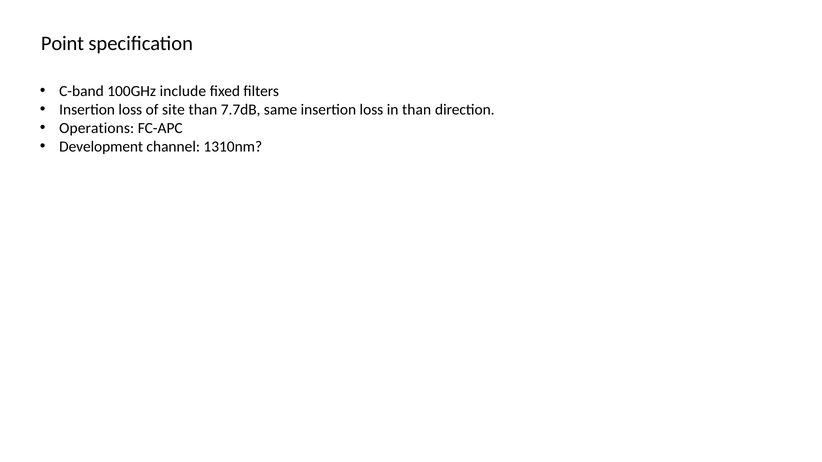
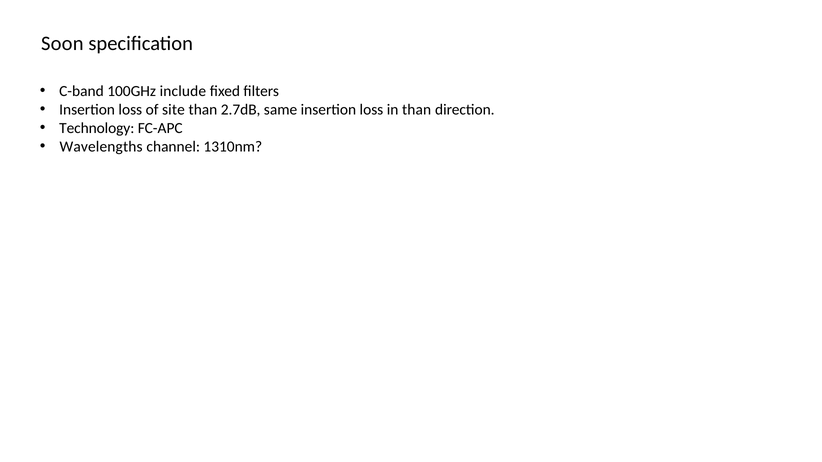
Point: Point -> Soon
7.7dB: 7.7dB -> 2.7dB
Operations: Operations -> Technology
Development: Development -> Wavelengths
